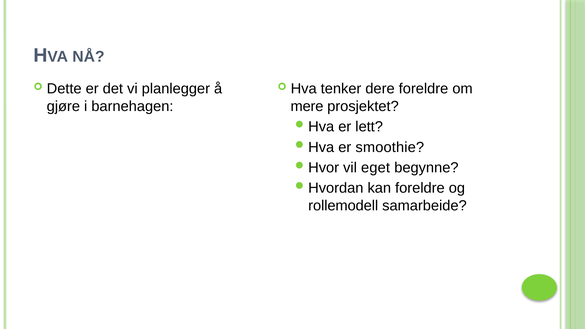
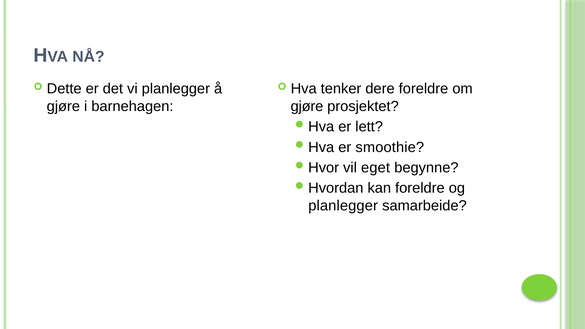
mere at (307, 106): mere -> gjøre
rollemodell at (343, 206): rollemodell -> planlegger
